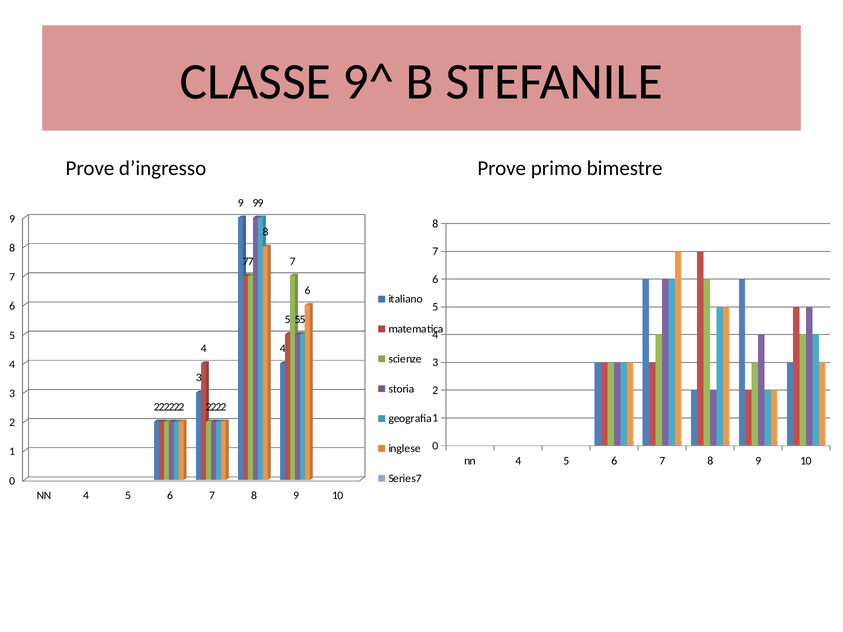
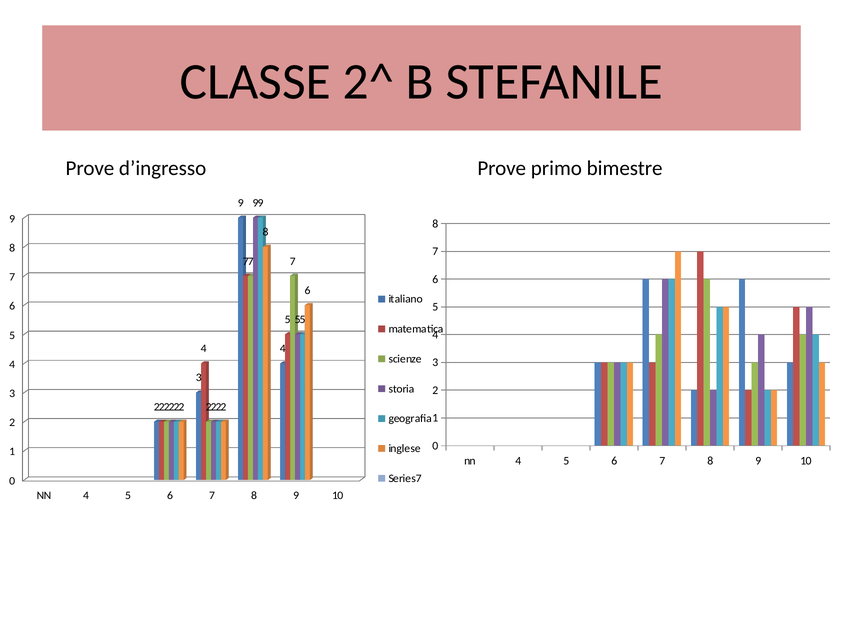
9^: 9^ -> 2^
